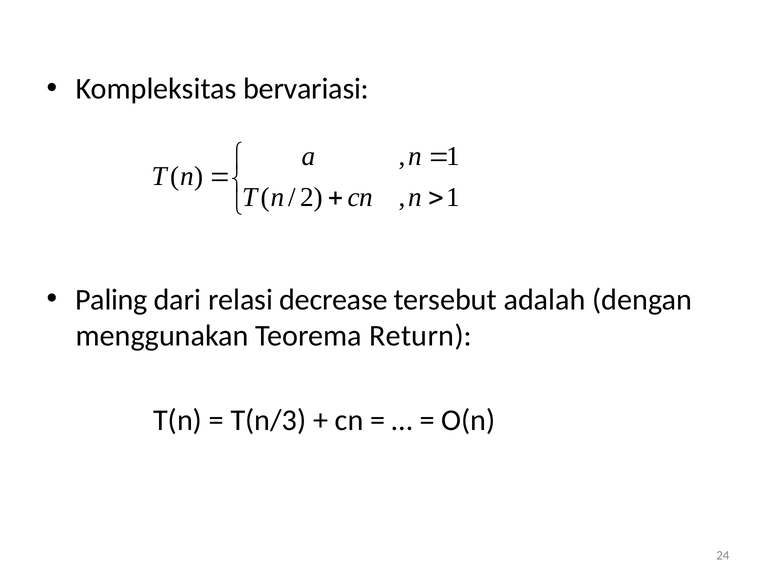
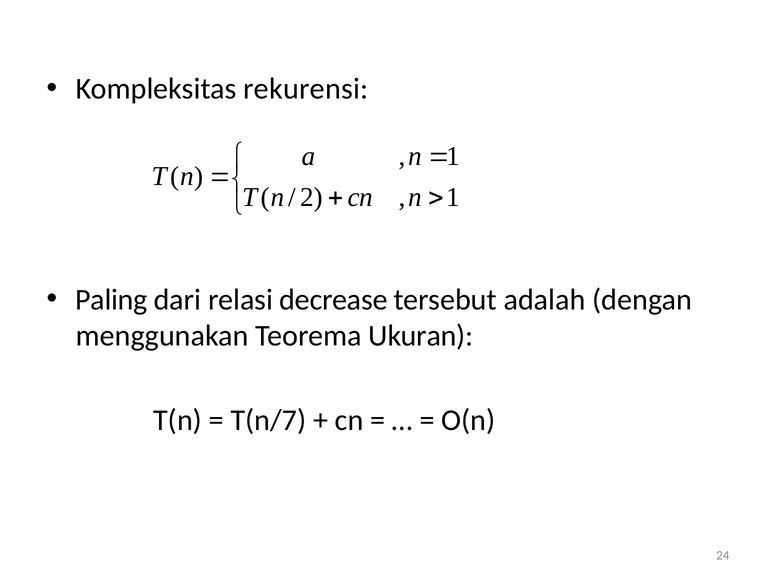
bervariasi: bervariasi -> rekurensi
Return: Return -> Ukuran
T(n/3: T(n/3 -> T(n/7
